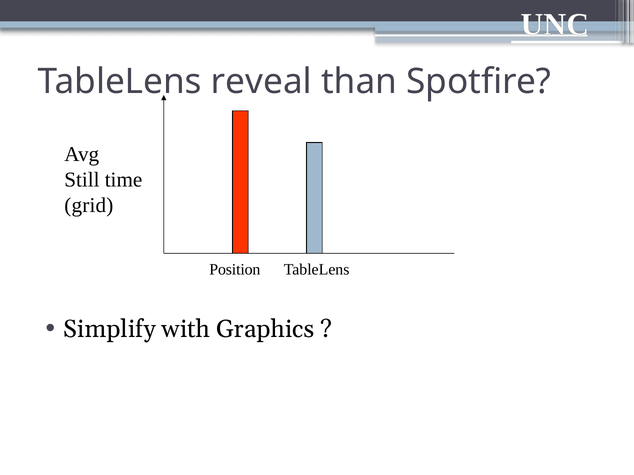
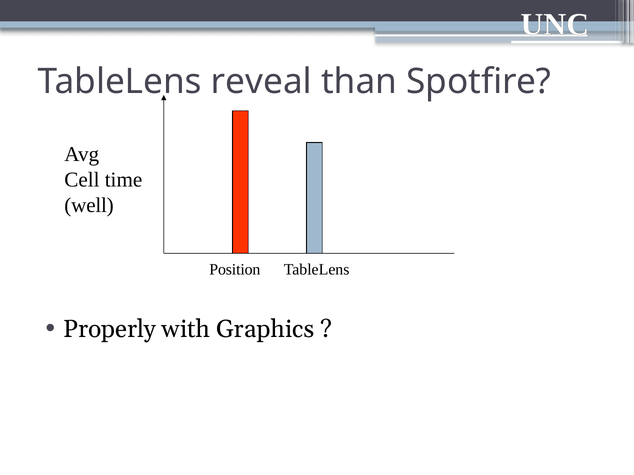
Still: Still -> Cell
grid: grid -> well
Simplify: Simplify -> Properly
